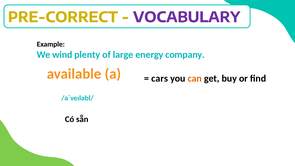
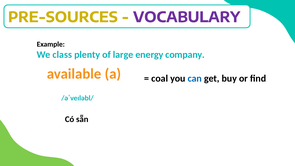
PRE-CORRECT: PRE-CORRECT -> PRE-SOURCES
wind: wind -> class
cars: cars -> coal
can colour: orange -> blue
